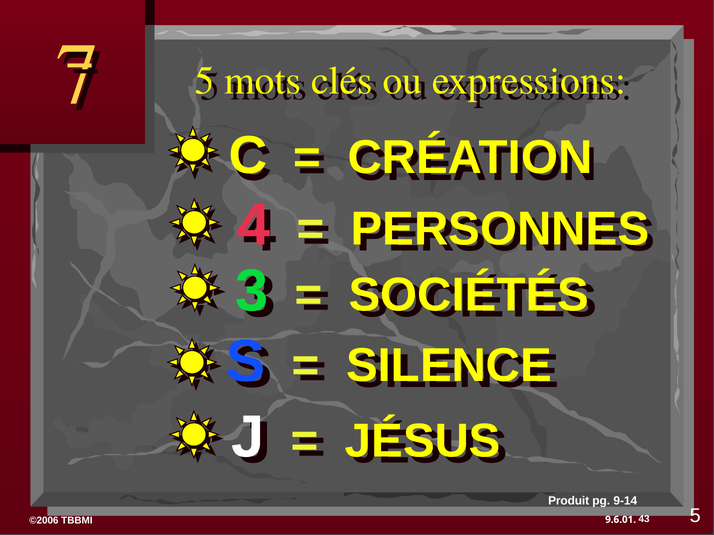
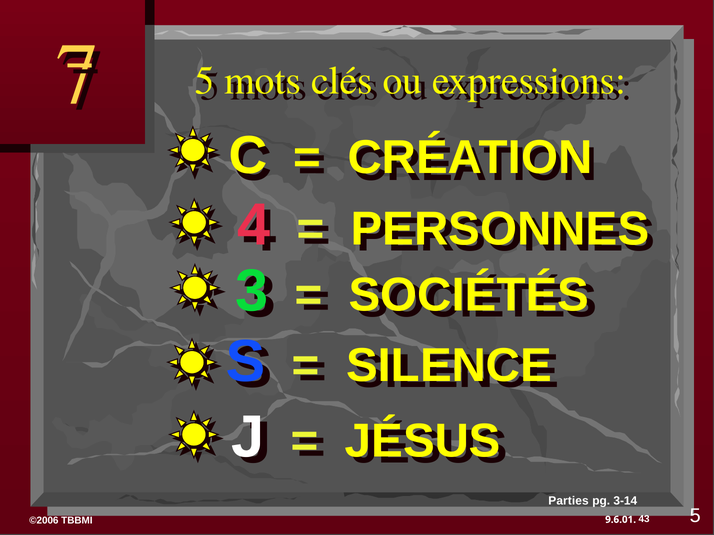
Produit: Produit -> Parties
9-14: 9-14 -> 3-14
